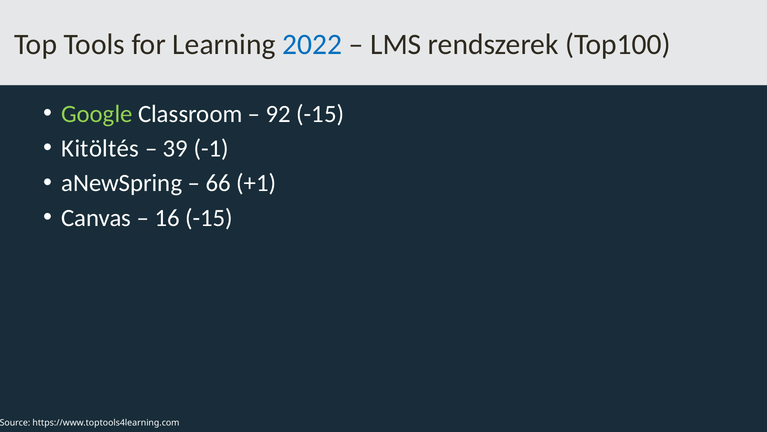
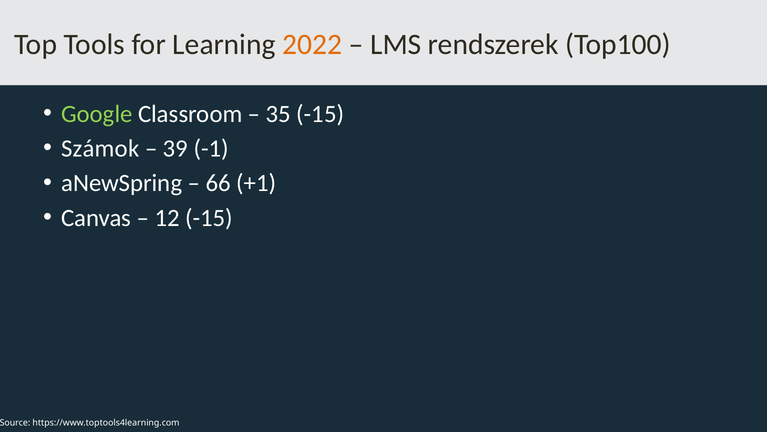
2022 colour: blue -> orange
92: 92 -> 35
Kitöltés: Kitöltés -> Számok
16: 16 -> 12
